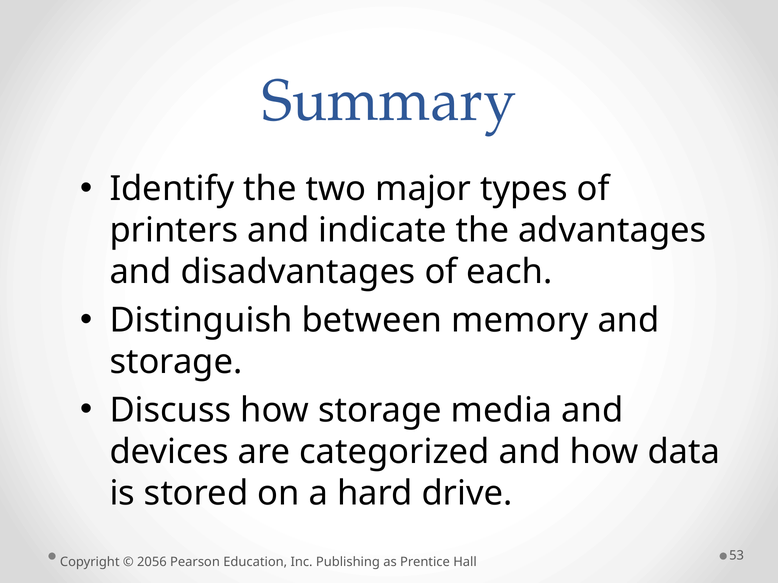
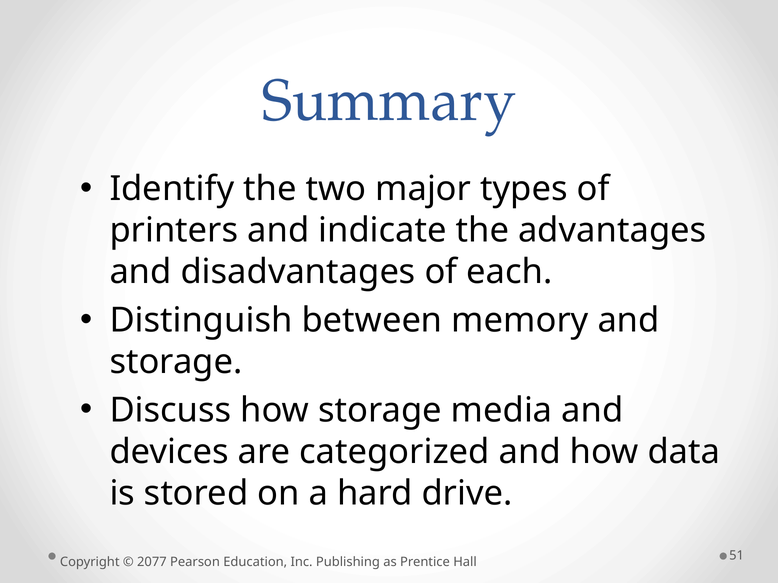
2056: 2056 -> 2077
53: 53 -> 51
